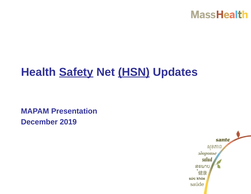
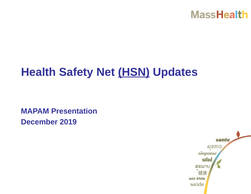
Safety underline: present -> none
